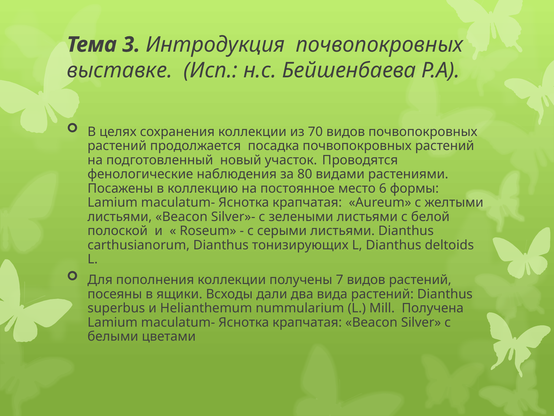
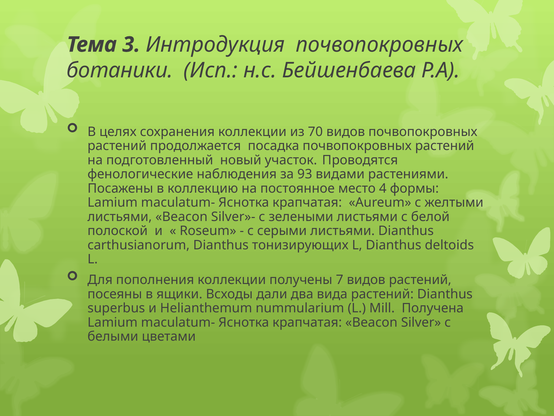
выставке: выставке -> ботаники
80: 80 -> 93
6: 6 -> 4
